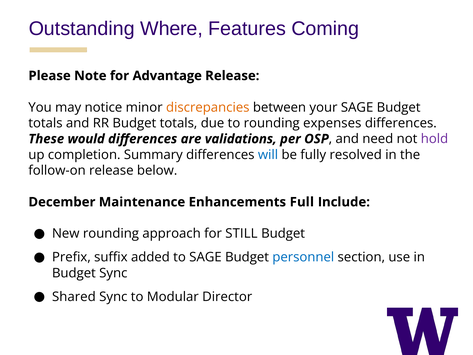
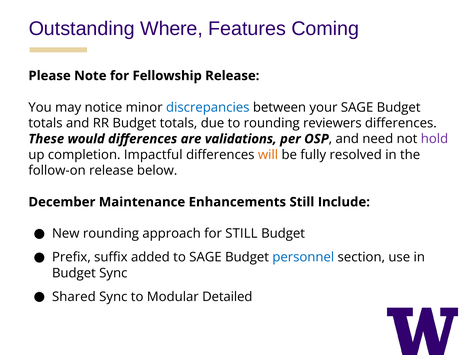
Advantage: Advantage -> Fellowship
discrepancies colour: orange -> blue
expenses: expenses -> reviewers
Summary: Summary -> Impactful
will colour: blue -> orange
Enhancements Full: Full -> Still
Director: Director -> Detailed
